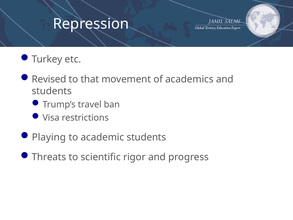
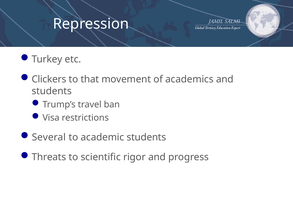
Revised: Revised -> Clickers
Playing: Playing -> Several
